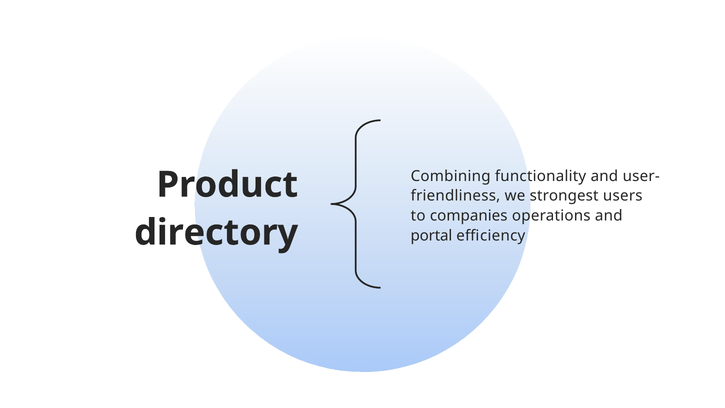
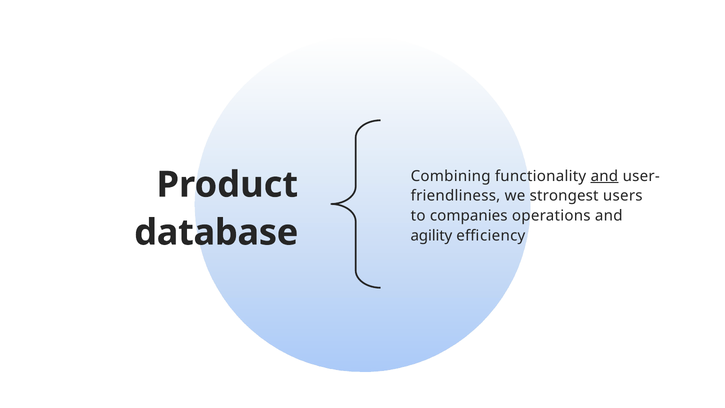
and at (604, 176) underline: none -> present
directory: directory -> database
portal: portal -> agility
